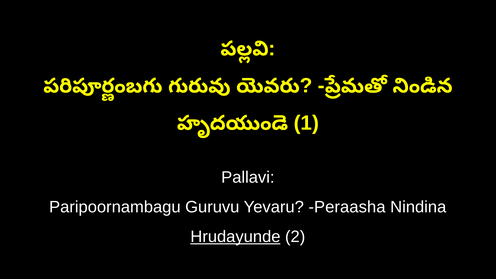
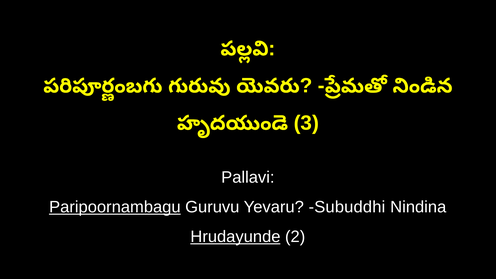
1: 1 -> 3
Paripoornambagu underline: none -> present
Peraasha: Peraasha -> Subuddhi
